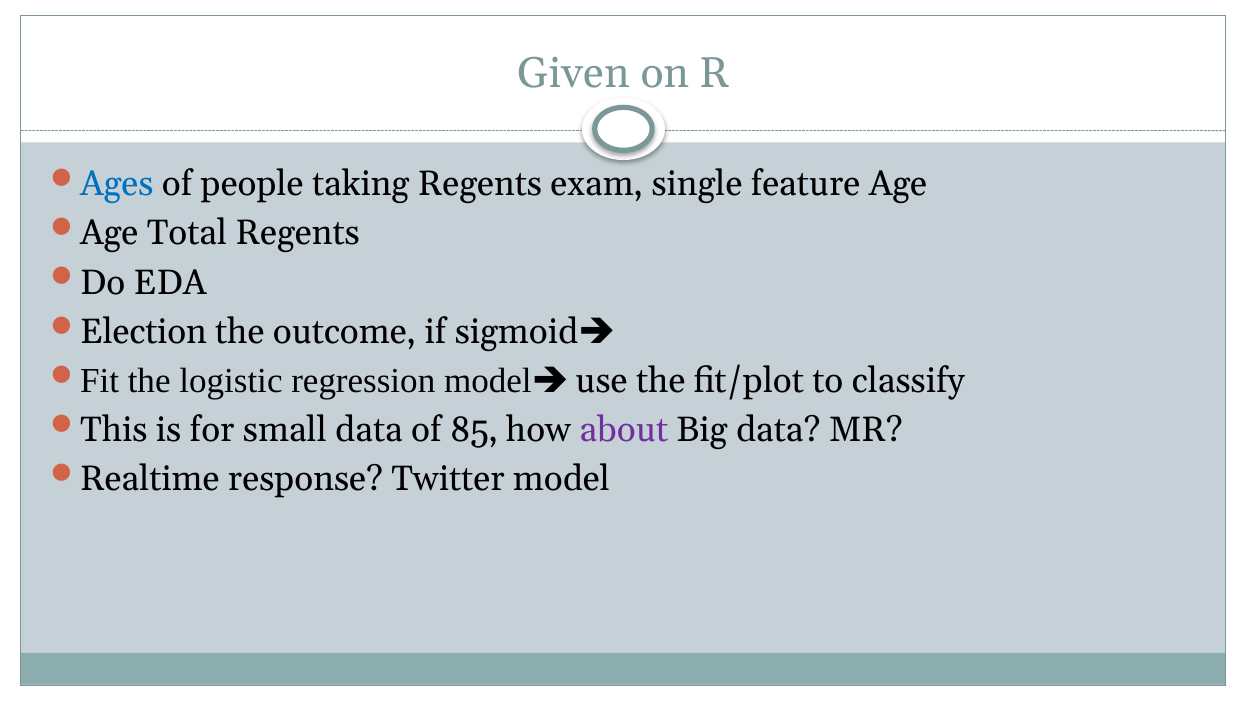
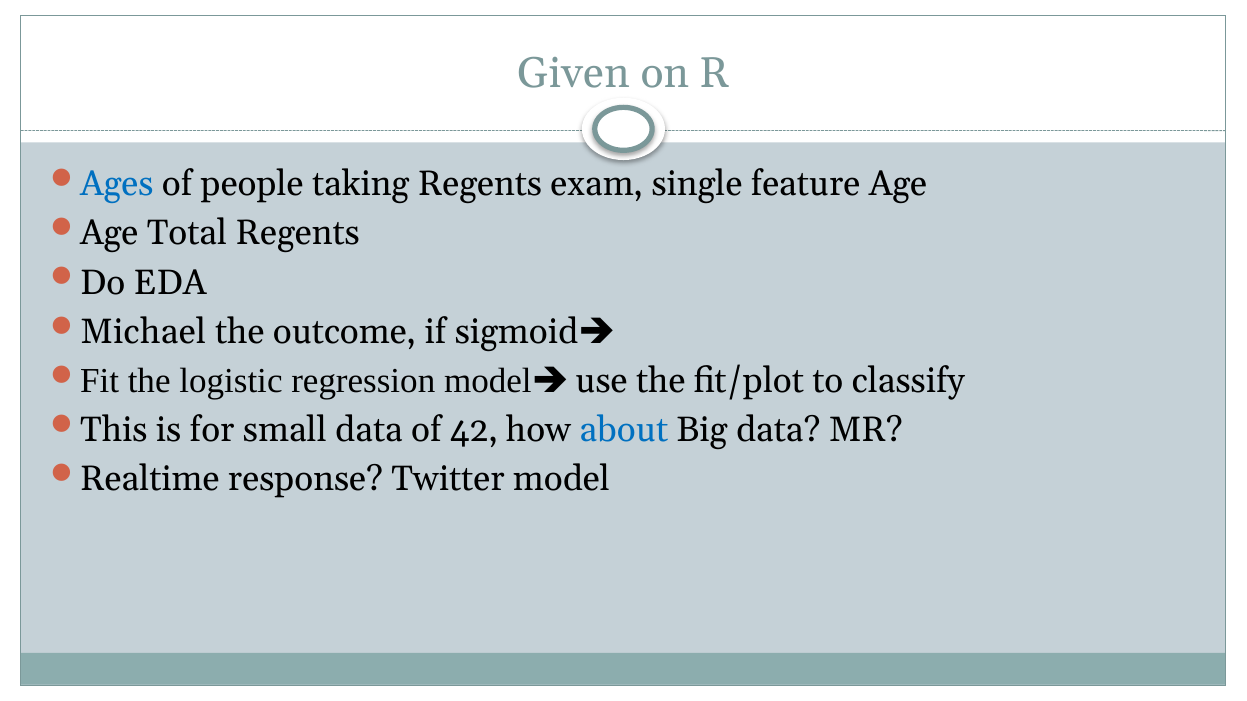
Election: Election -> Michael
85: 85 -> 42
about colour: purple -> blue
